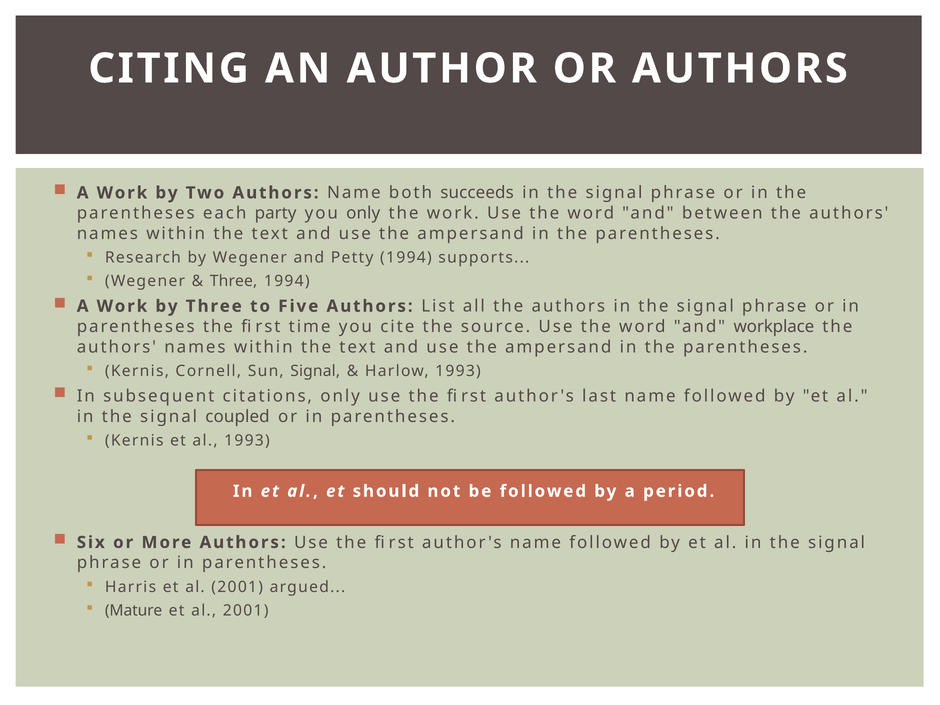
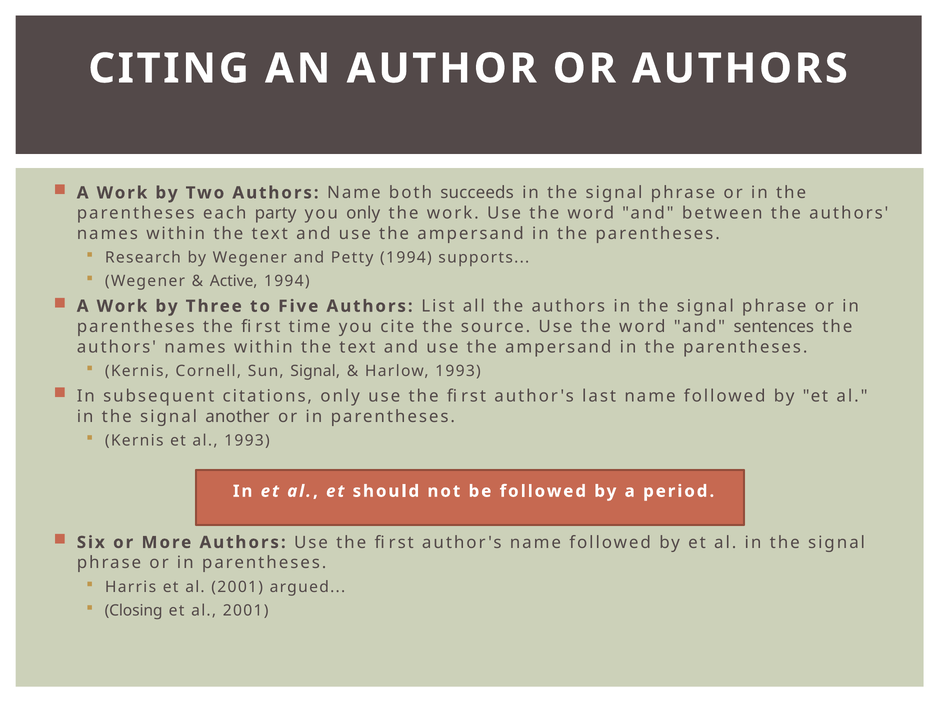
Three at (234, 281): Three -> Active
workplace: workplace -> sentences
coupled: coupled -> another
Mature: Mature -> Closing
